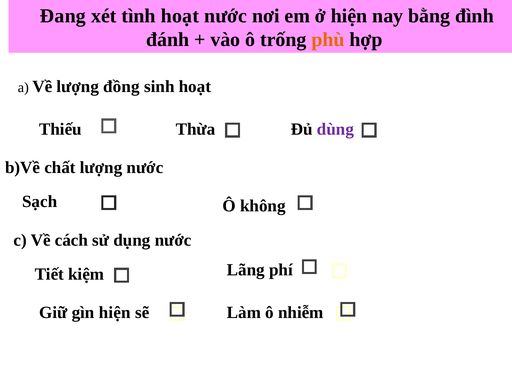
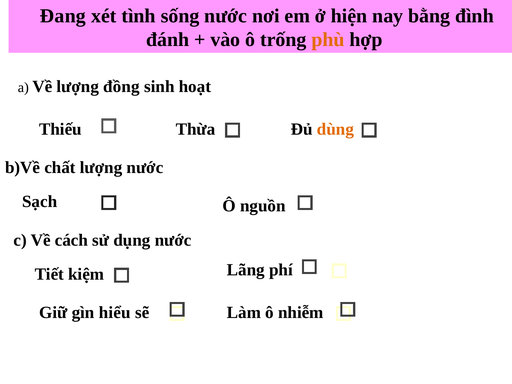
tình hoạt: hoạt -> sống
dùng colour: purple -> orange
không: không -> nguồn
gìn hiện: hiện -> hiểu
